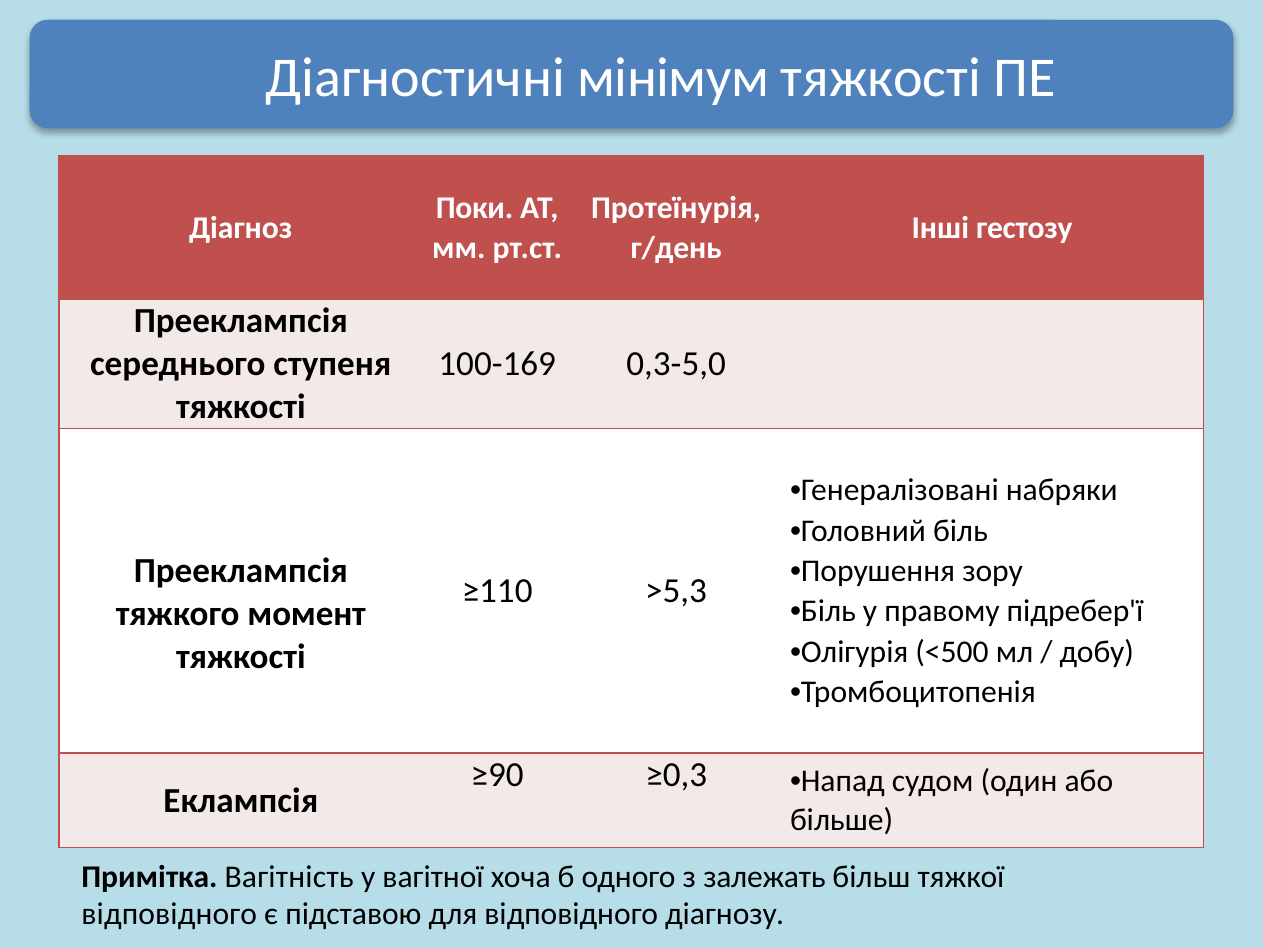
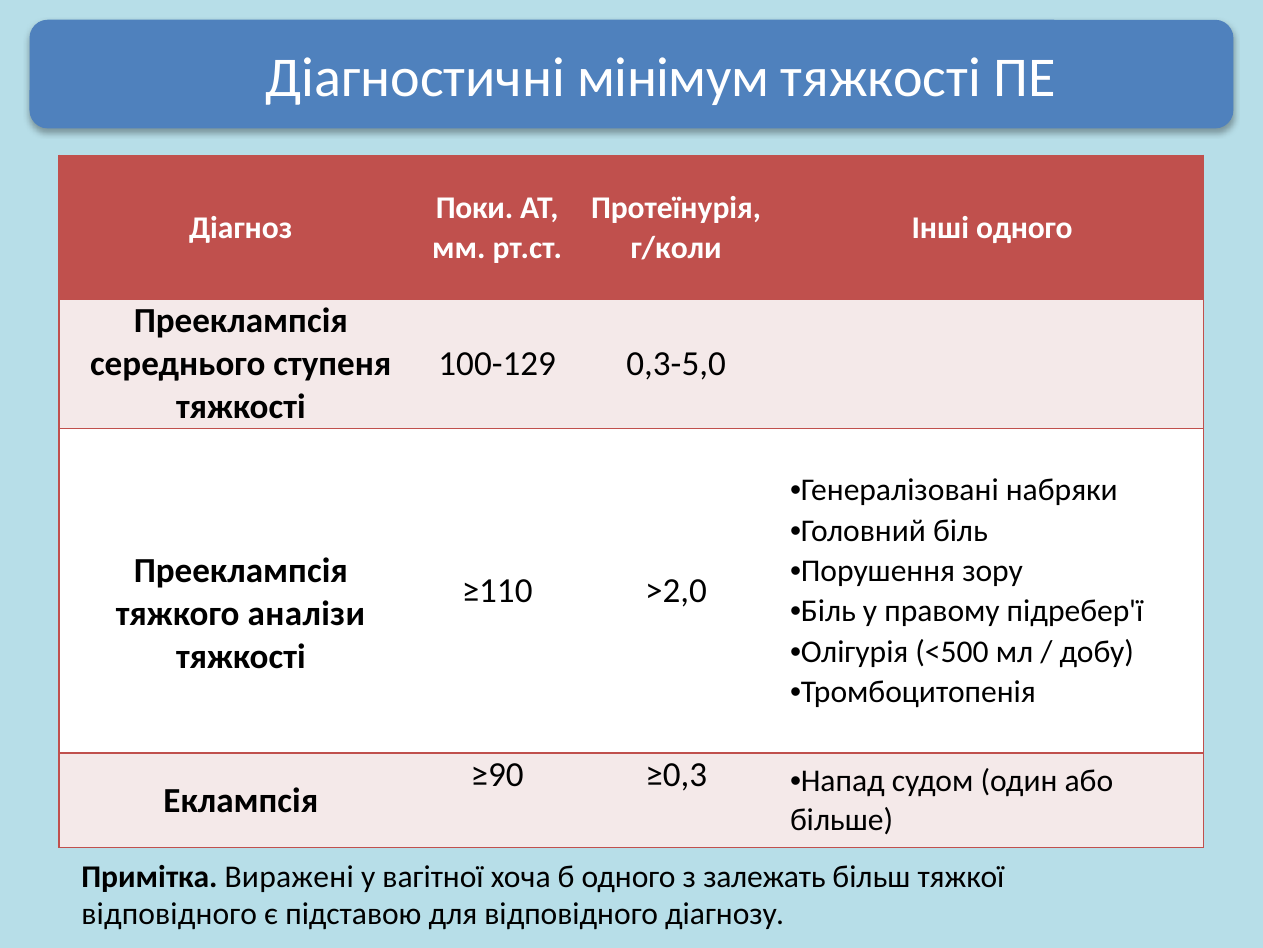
Інші гестозу: гестозу -> одного
г/день: г/день -> г/коли
100-169: 100-169 -> 100-129
>5,3: >5,3 -> >2,0
момент: момент -> аналізи
Вагітність: Вагітність -> Виражені
